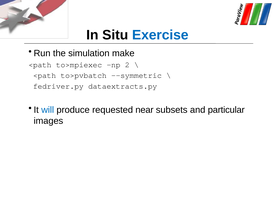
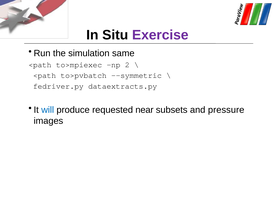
Exercise colour: blue -> purple
make: make -> same
particular: particular -> pressure
